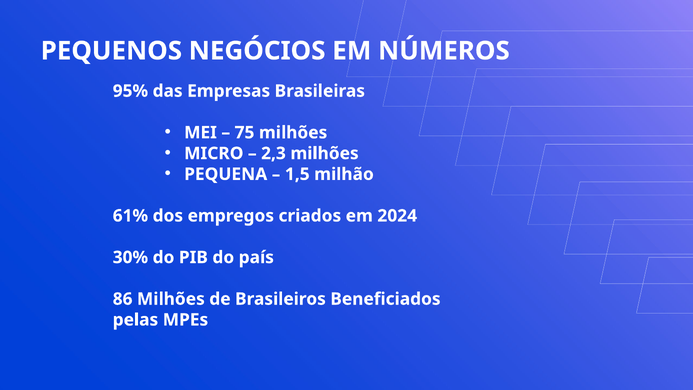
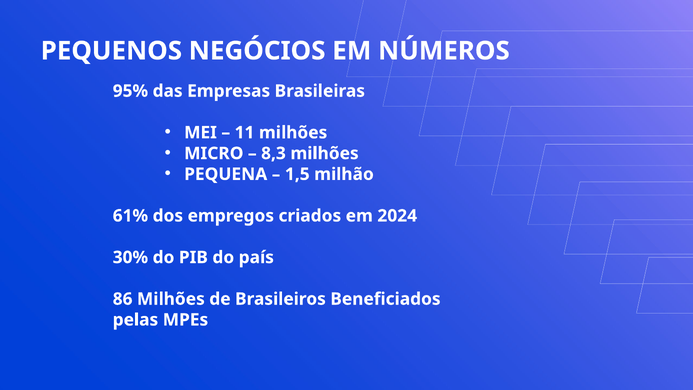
75: 75 -> 11
2,3: 2,3 -> 8,3
